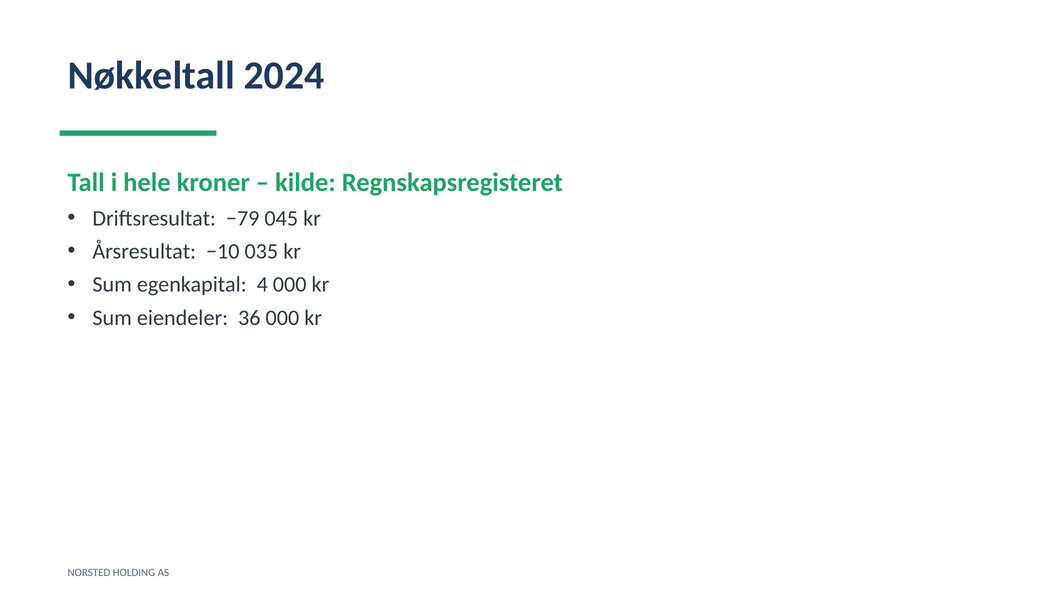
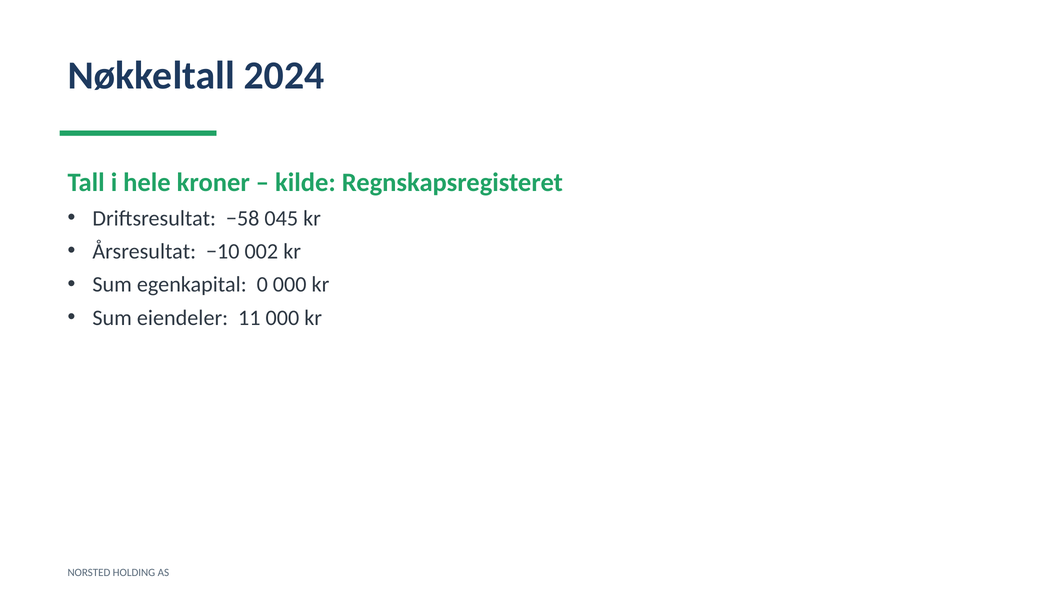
−79: −79 -> −58
035: 035 -> 002
4: 4 -> 0
36: 36 -> 11
